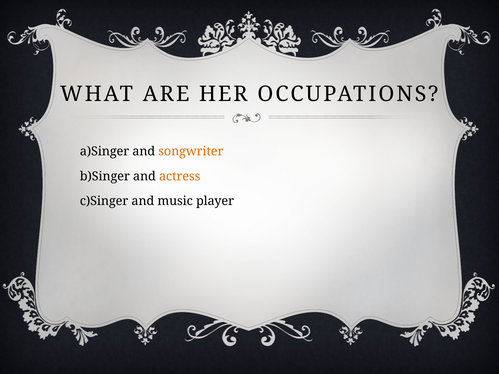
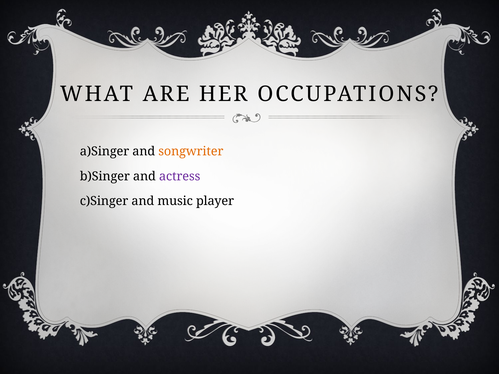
actress colour: orange -> purple
